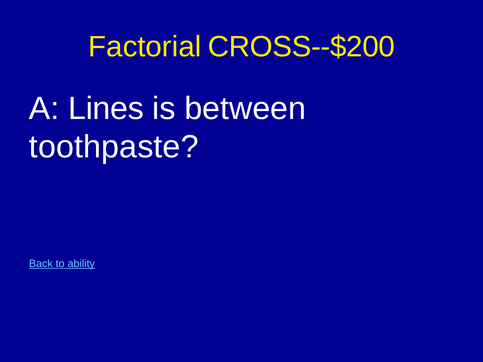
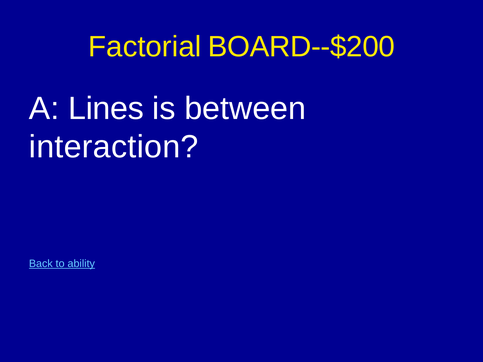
CROSS--$200: CROSS--$200 -> BOARD--$200
toothpaste: toothpaste -> interaction
